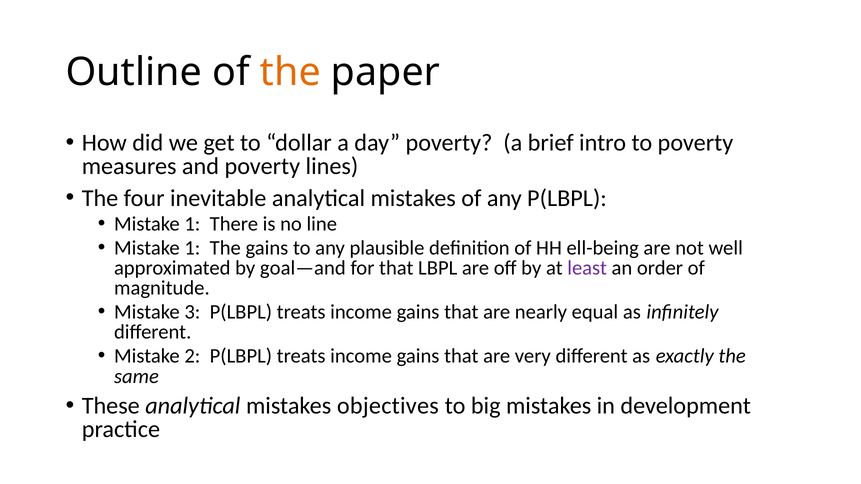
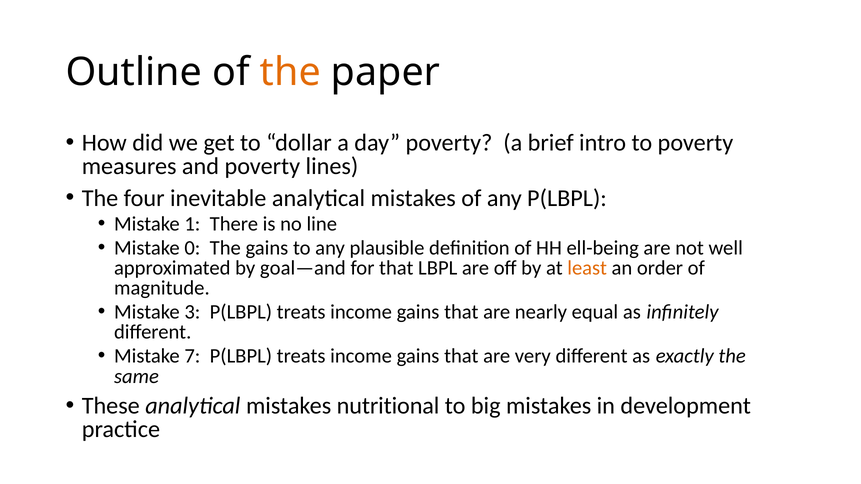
1 at (192, 248): 1 -> 0
least colour: purple -> orange
2: 2 -> 7
objectives: objectives -> nutritional
